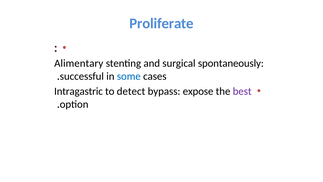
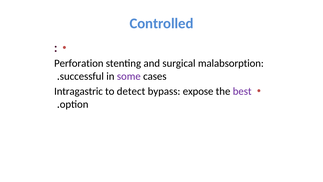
Proliferate: Proliferate -> Controlled
Alimentary: Alimentary -> Perforation
spontaneously: spontaneously -> malabsorption
some colour: blue -> purple
